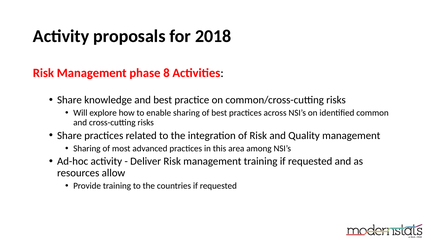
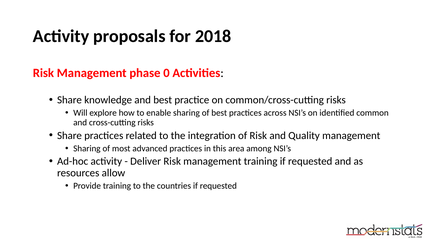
8: 8 -> 0
